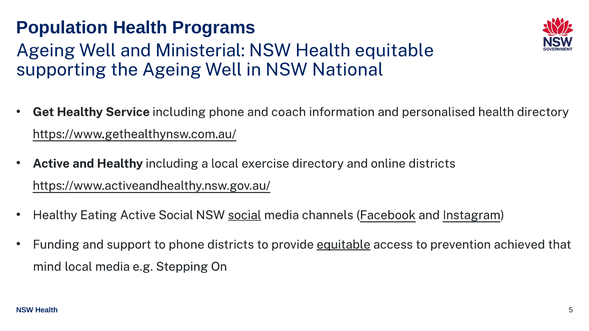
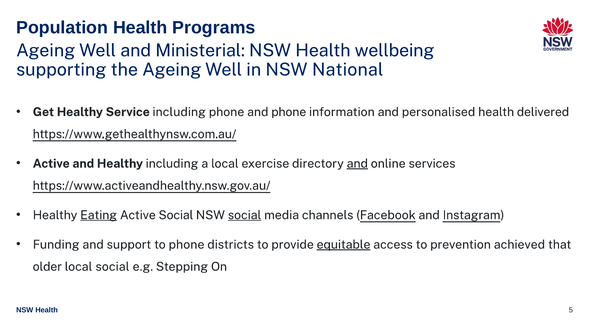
Health equitable: equitable -> wellbeing
and coach: coach -> phone
health directory: directory -> delivered
and at (357, 164) underline: none -> present
online districts: districts -> services
Eating underline: none -> present
mind: mind -> older
local media: media -> social
